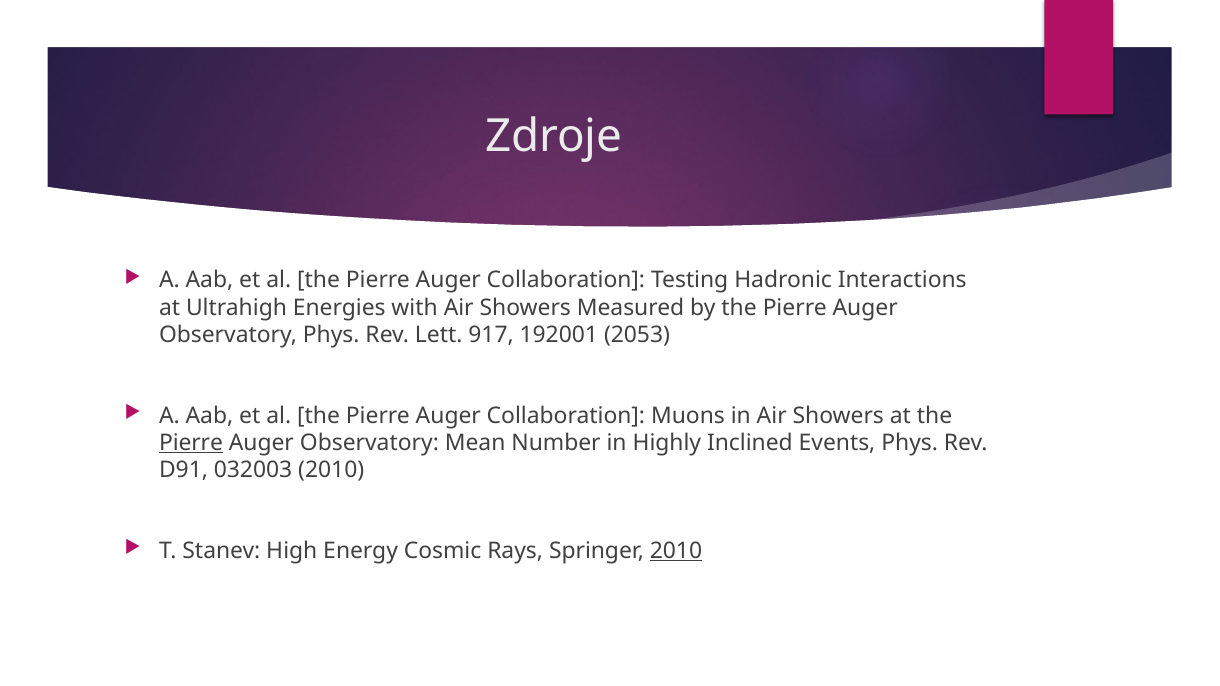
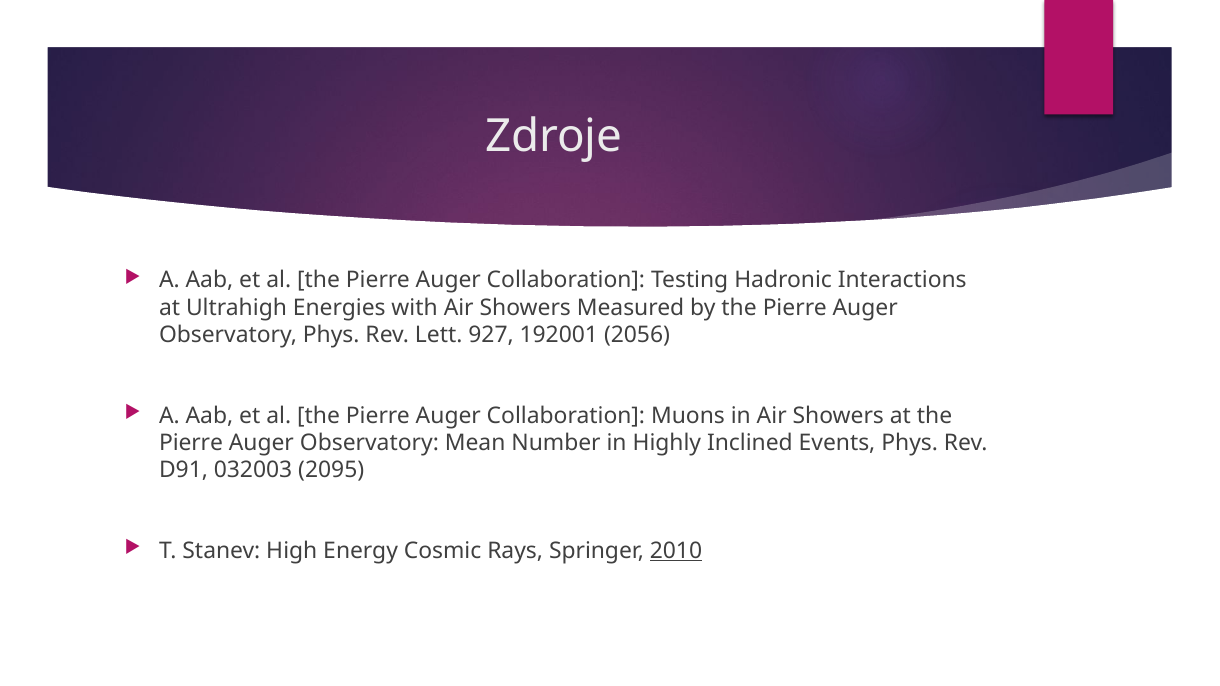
917: 917 -> 927
2053: 2053 -> 2056
Pierre at (191, 443) underline: present -> none
032003 2010: 2010 -> 2095
